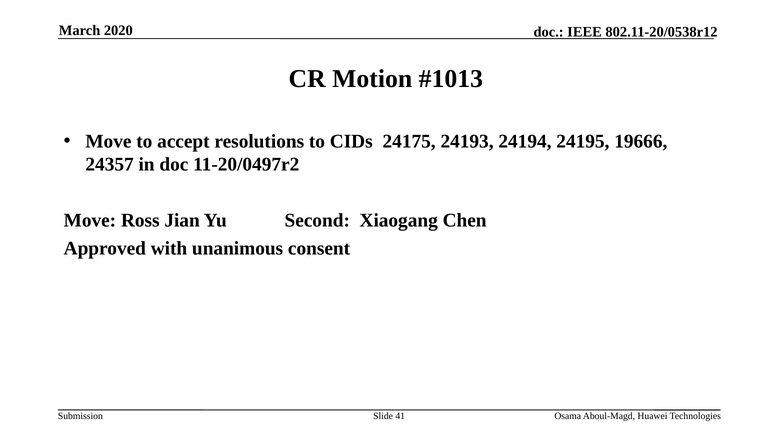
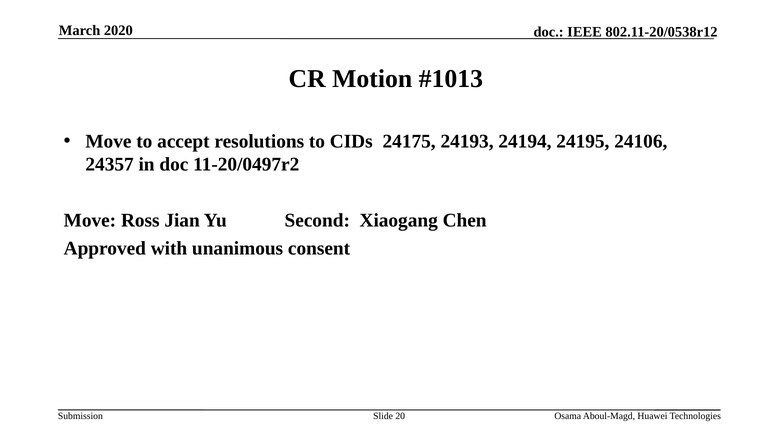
19666: 19666 -> 24106
41: 41 -> 20
